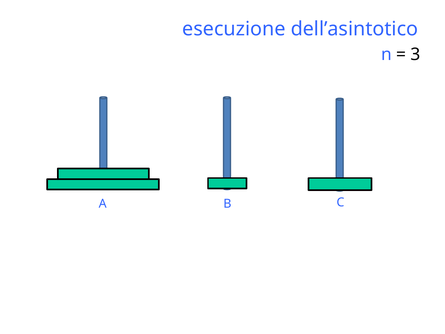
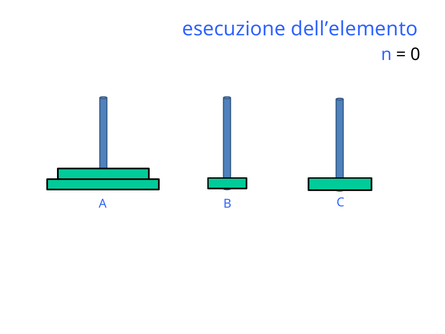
dell’asintotico: dell’asintotico -> dell’elemento
3: 3 -> 0
